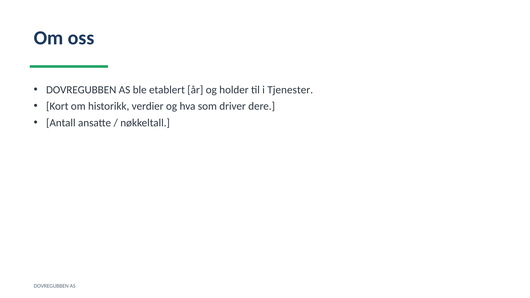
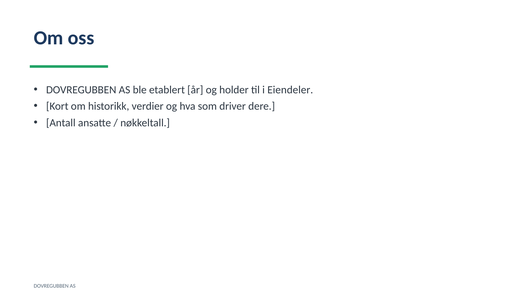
Tjenester: Tjenester -> Eiendeler
